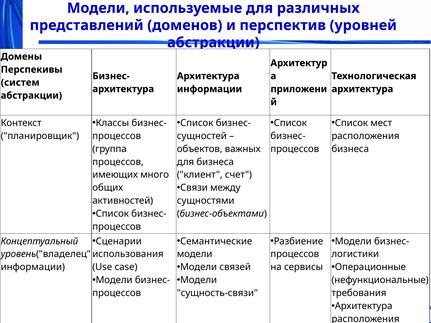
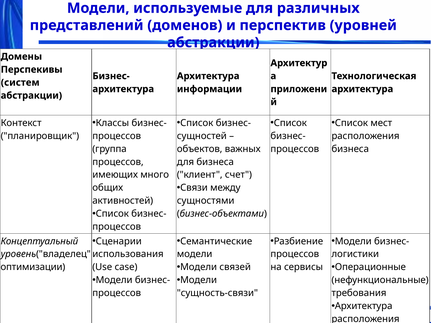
информации at (33, 267): информации -> оптимизации
